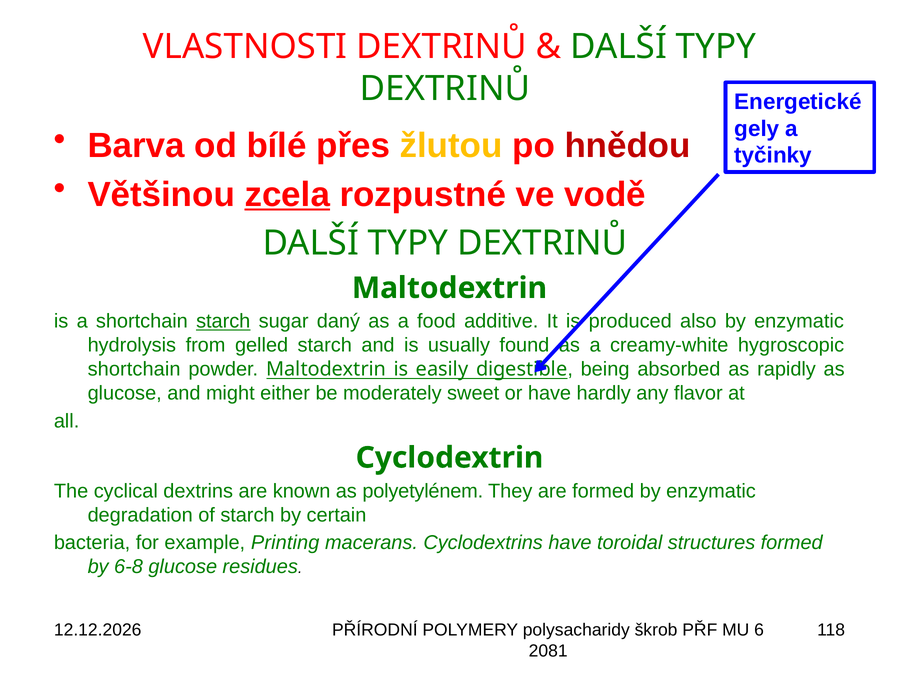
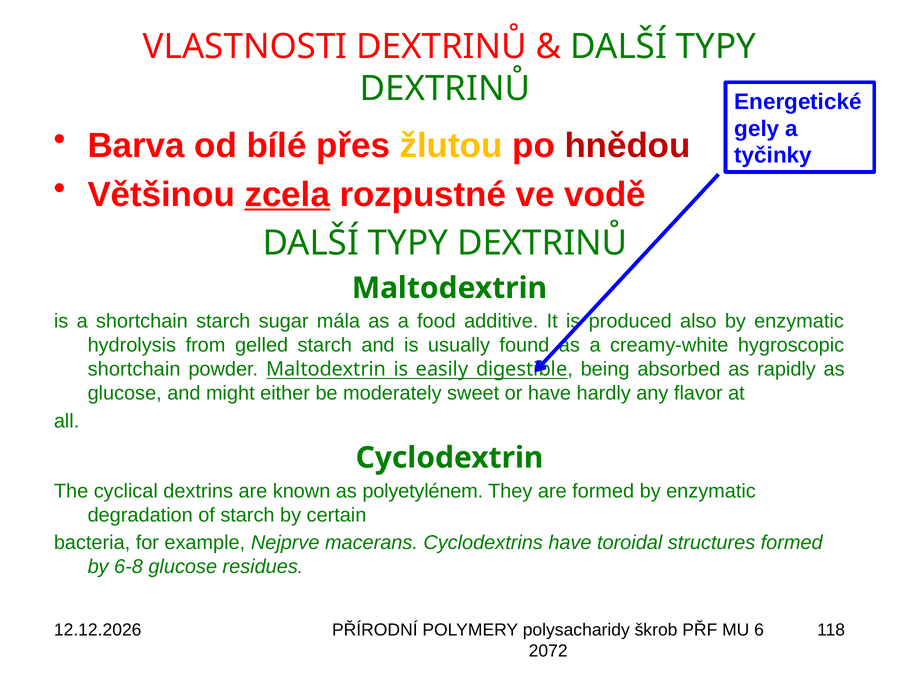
starch at (223, 321) underline: present -> none
daný: daný -> mála
Printing: Printing -> Nejprve
2081: 2081 -> 2072
